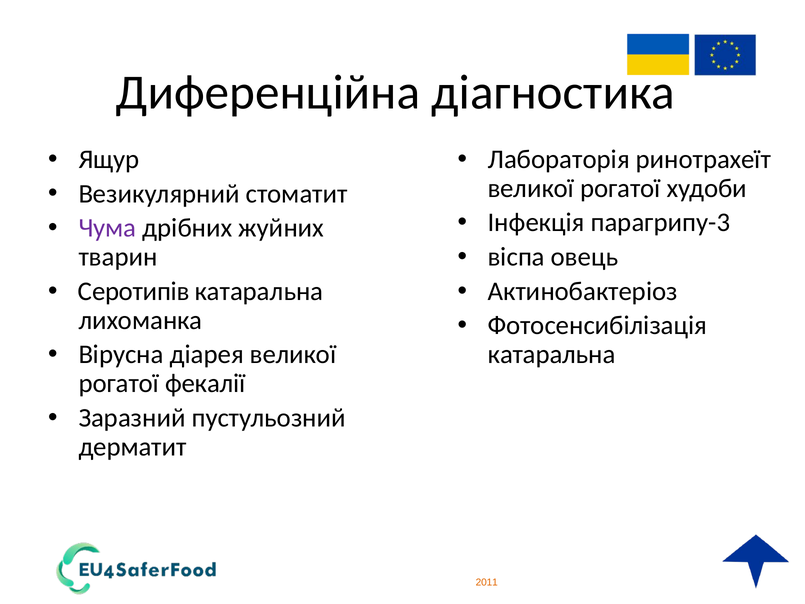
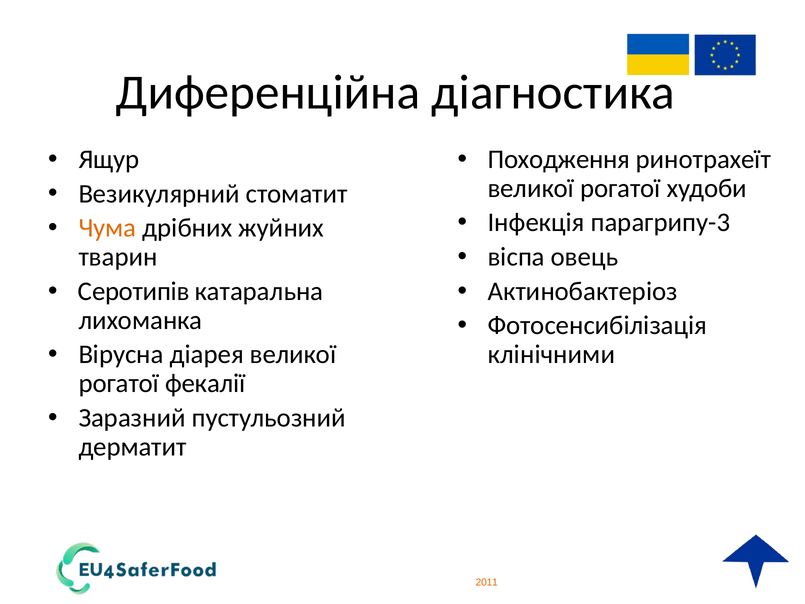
Лабораторія: Лабораторія -> Походження
Чума colour: purple -> orange
катаральна at (552, 354): катаральна -> клінічними
